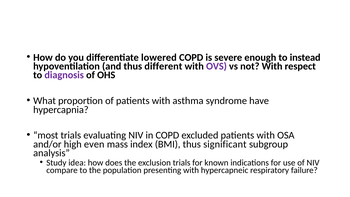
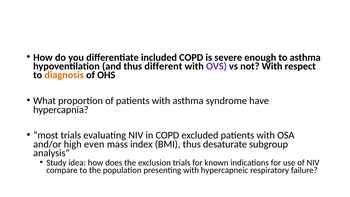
lowered: lowered -> included
to instead: instead -> asthma
diagnosis colour: purple -> orange
significant: significant -> desaturate
